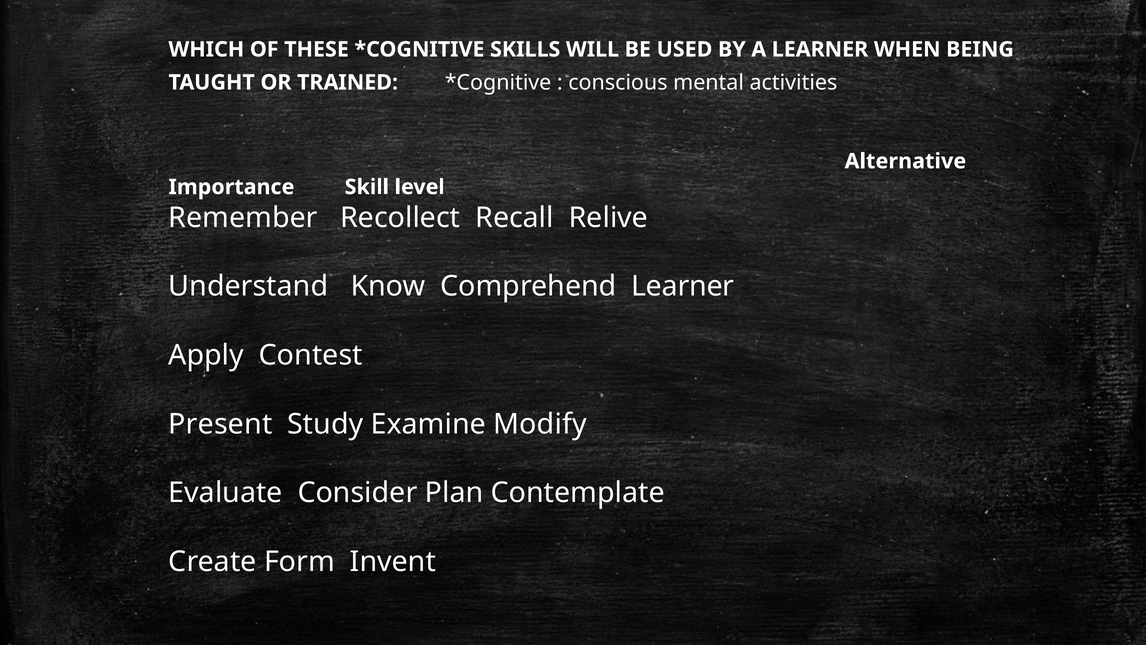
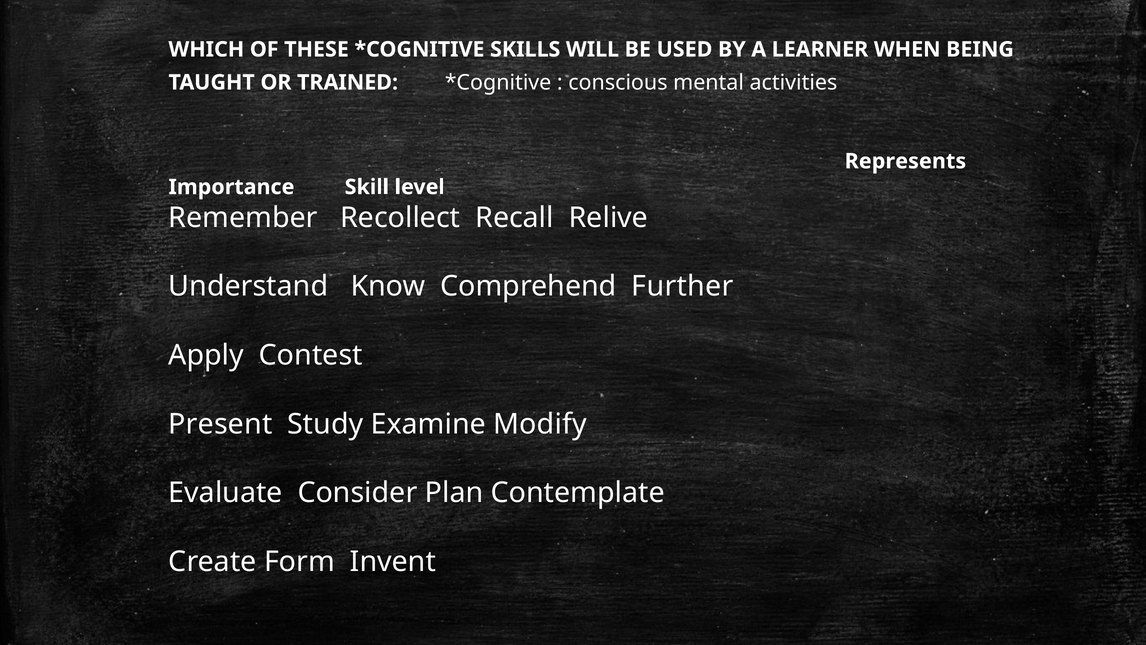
Alternative: Alternative -> Represents
Comprehend Learner: Learner -> Further
